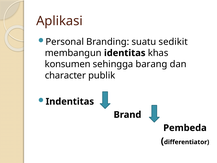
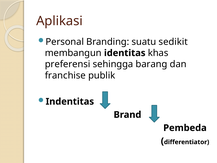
konsumen: konsumen -> preferensi
character: character -> franchise
